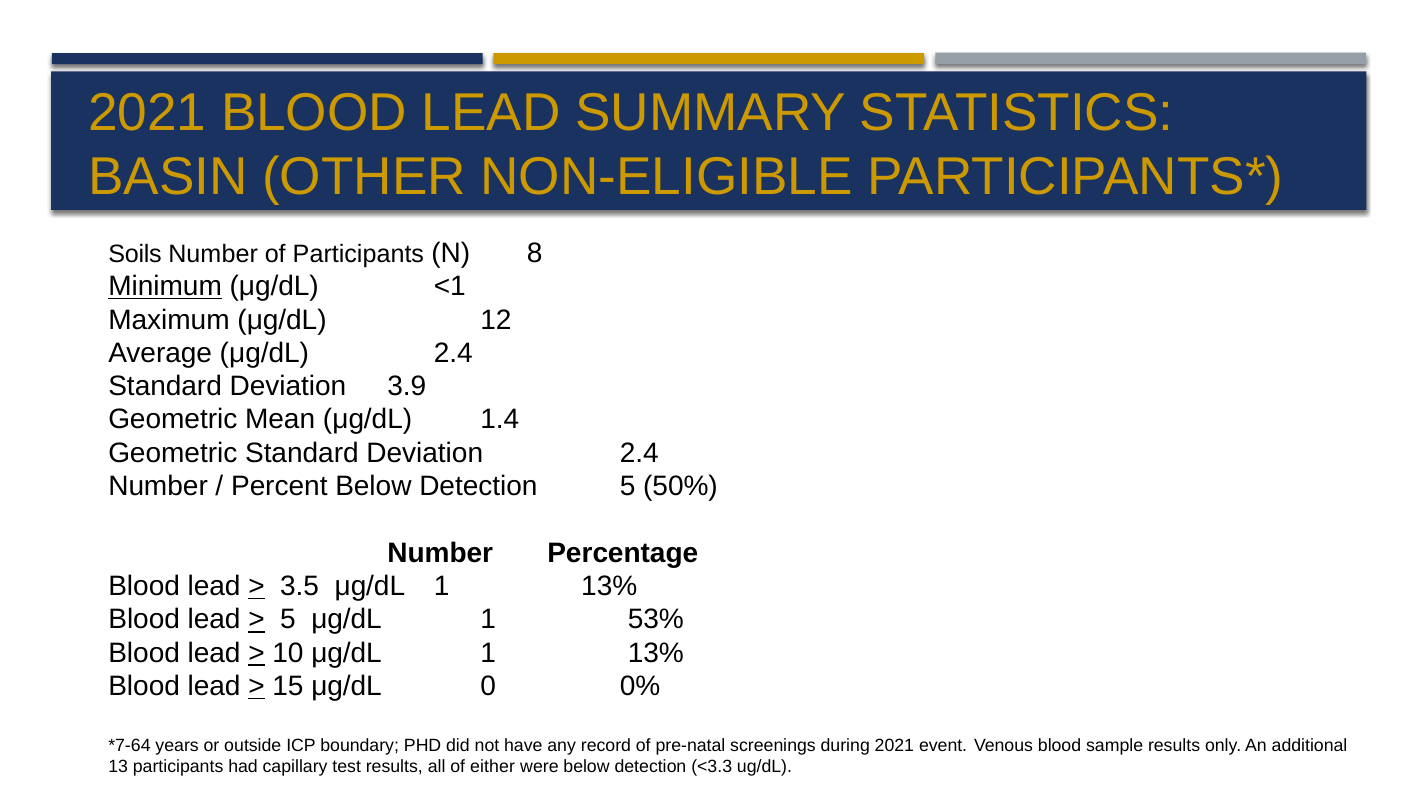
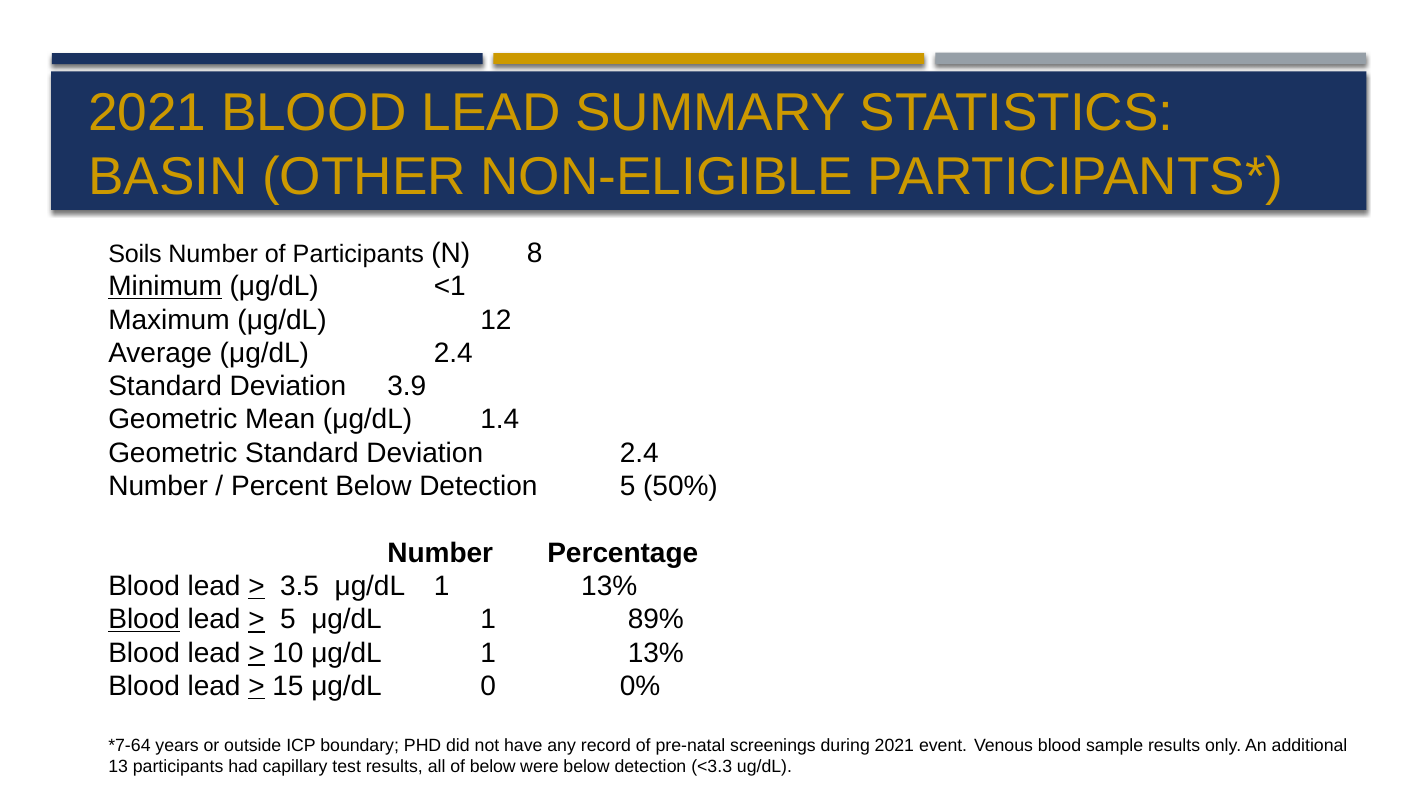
Blood at (144, 619) underline: none -> present
53%: 53% -> 89%
of either: either -> below
